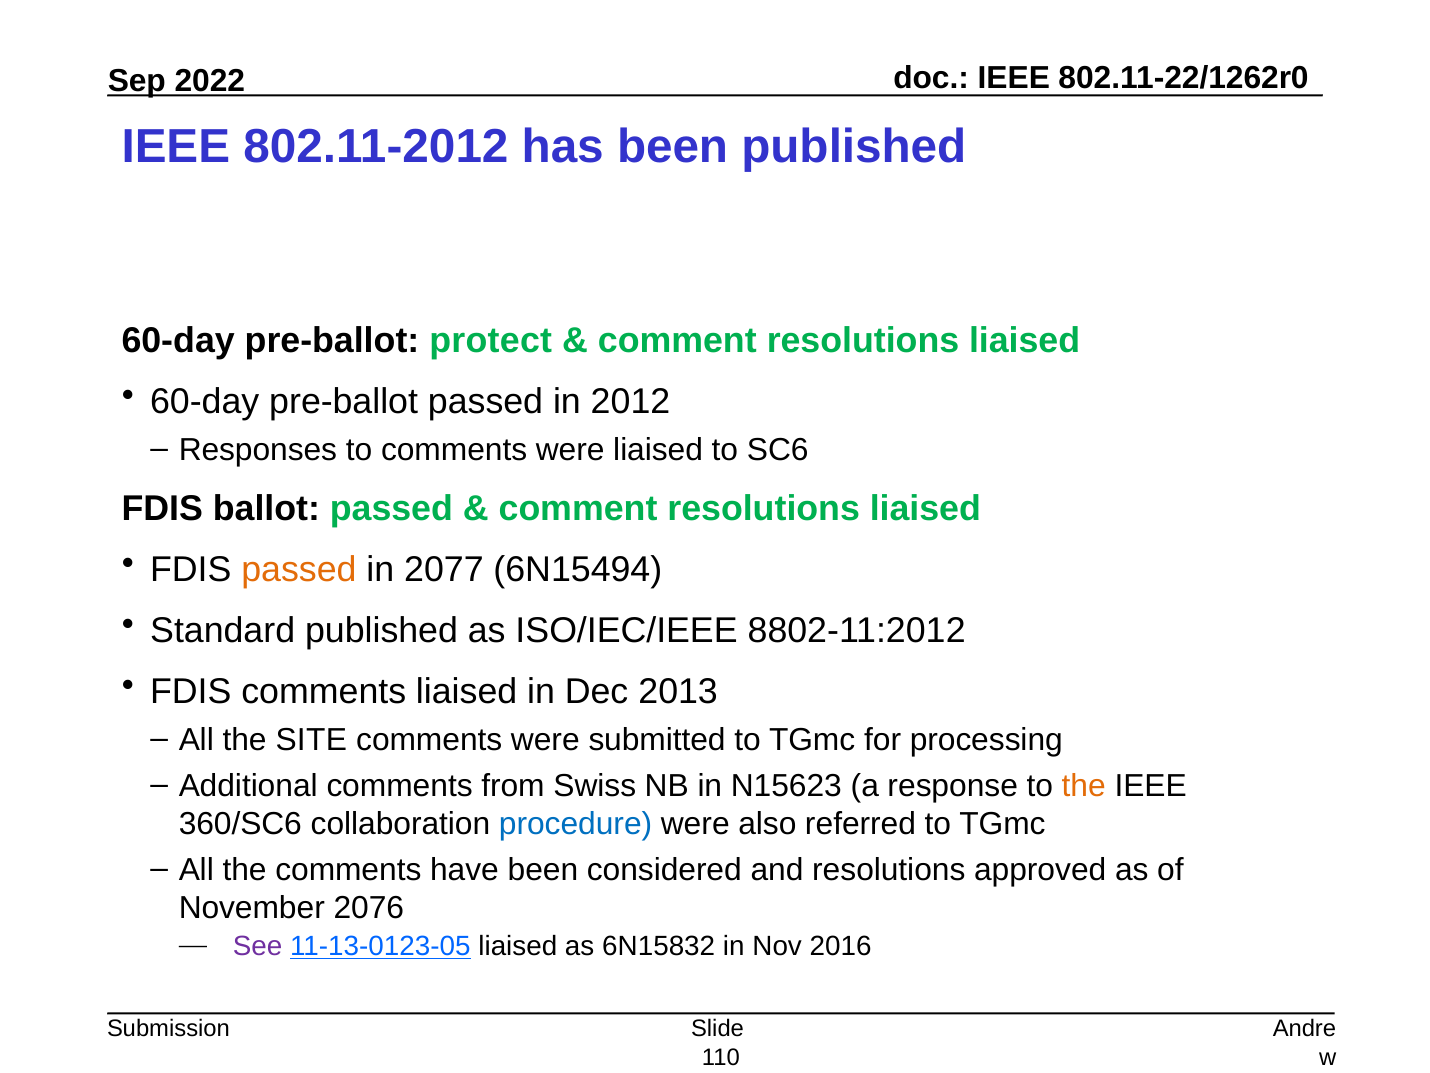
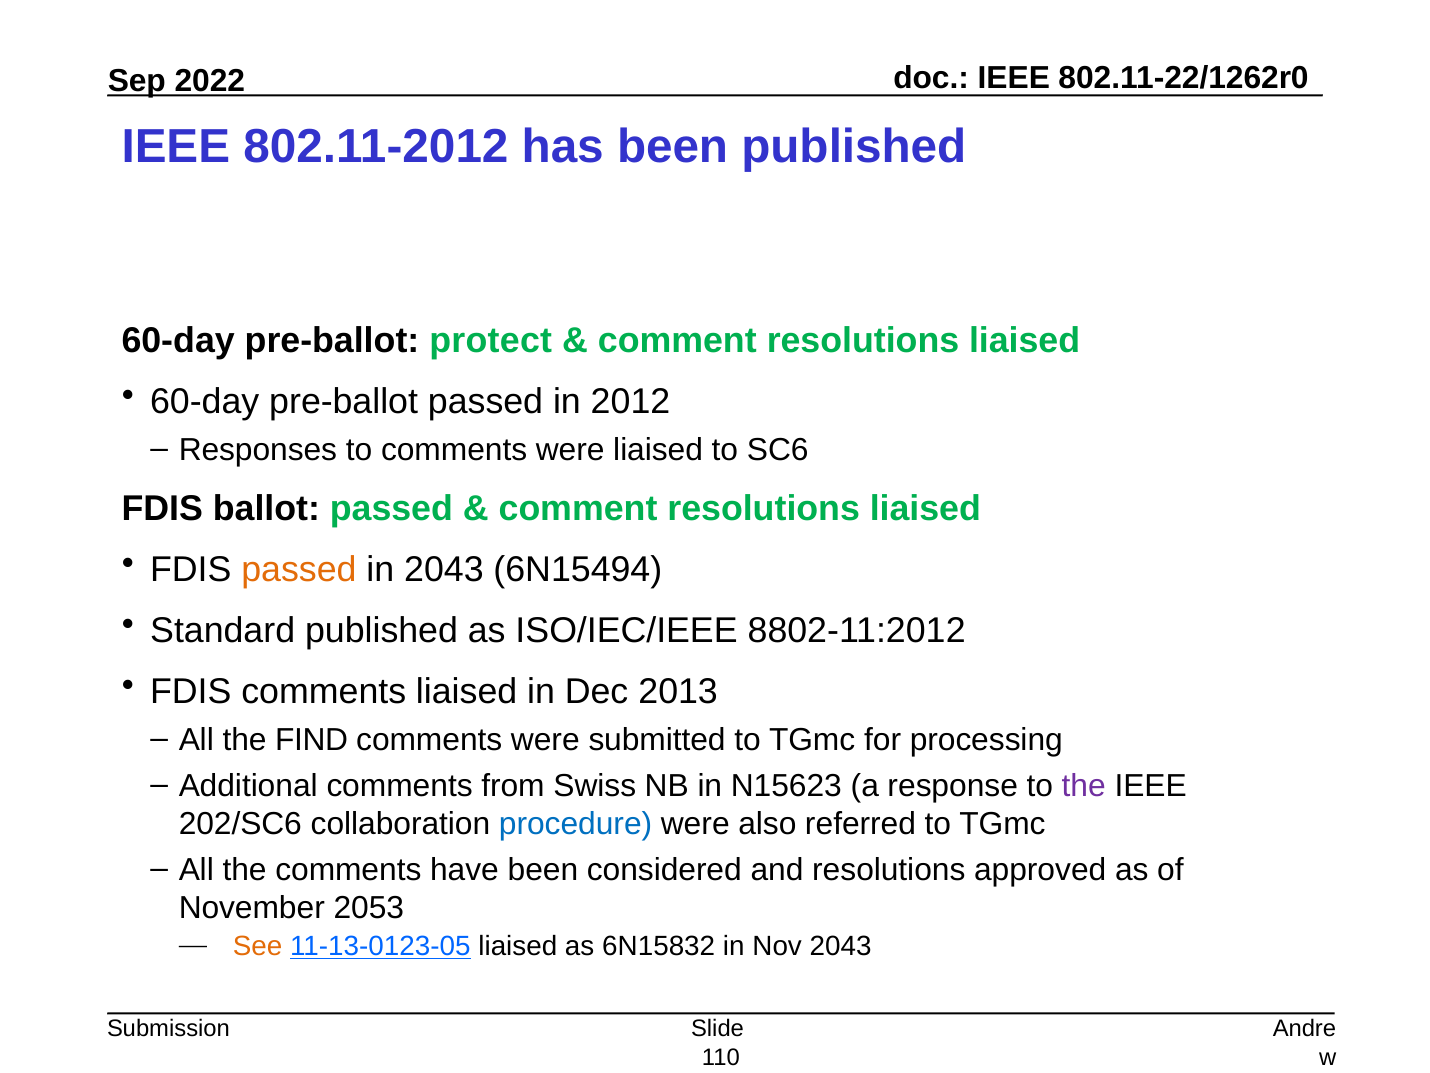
in 2077: 2077 -> 2043
SITE: SITE -> FIND
the at (1084, 785) colour: orange -> purple
360/SC6: 360/SC6 -> 202/SC6
2076: 2076 -> 2053
See colour: purple -> orange
Nov 2016: 2016 -> 2043
